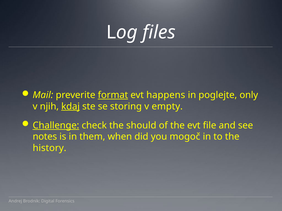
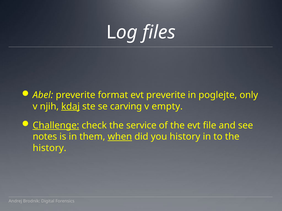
Mail: Mail -> Abel
format underline: present -> none
evt happens: happens -> preverite
storing: storing -> carving
should: should -> service
when underline: none -> present
you mogoč: mogoč -> history
